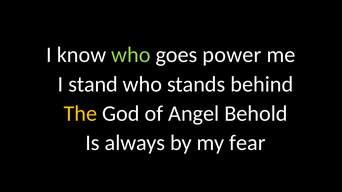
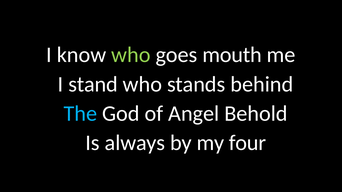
power: power -> mouth
The colour: yellow -> light blue
fear: fear -> four
